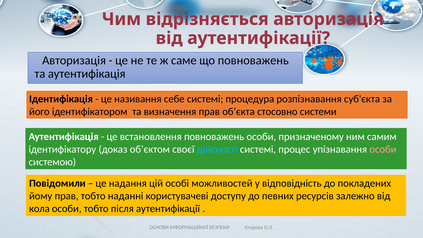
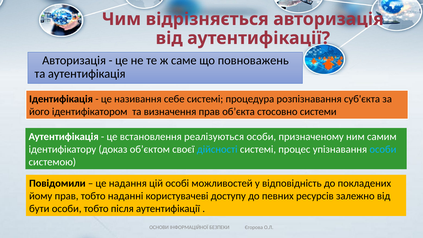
встановлення повноважень: повноважень -> реалізуються
особи at (383, 149) colour: pink -> light blue
кола: кола -> бути
